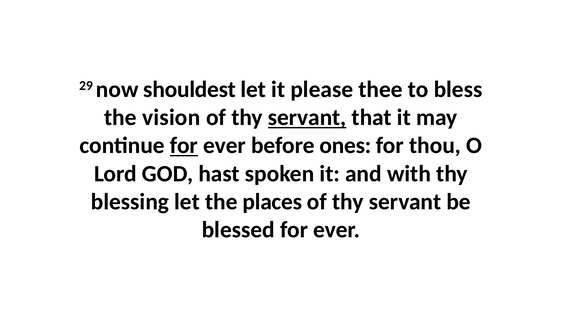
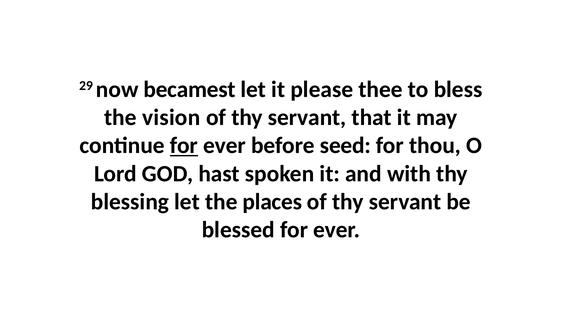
shouldest: shouldest -> becamest
servant at (307, 118) underline: present -> none
ones: ones -> seed
